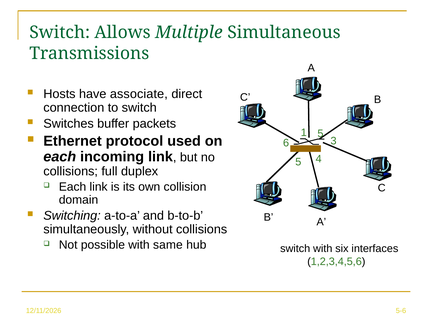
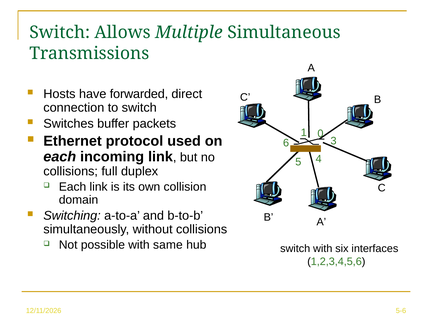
associate: associate -> forwarded
1 5: 5 -> 0
